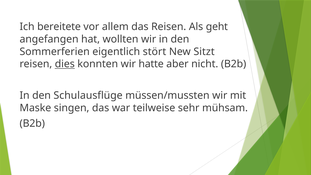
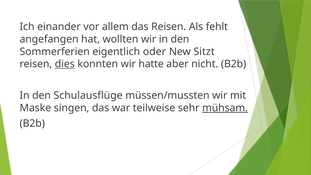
bereitete: bereitete -> einander
geht: geht -> fehlt
stört: stört -> oder
mühsam underline: none -> present
